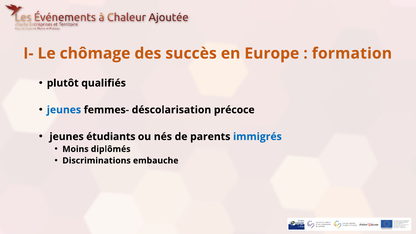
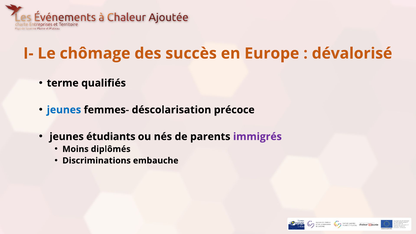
formation: formation -> dévalorisé
plutôt: plutôt -> terme
immigrés colour: blue -> purple
